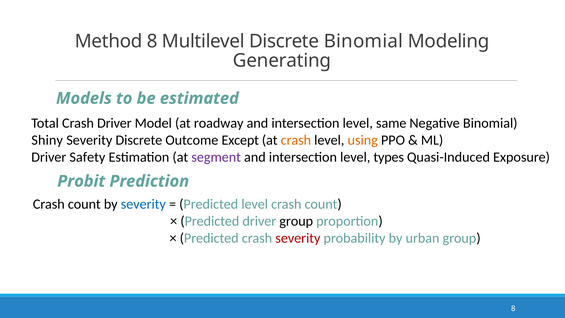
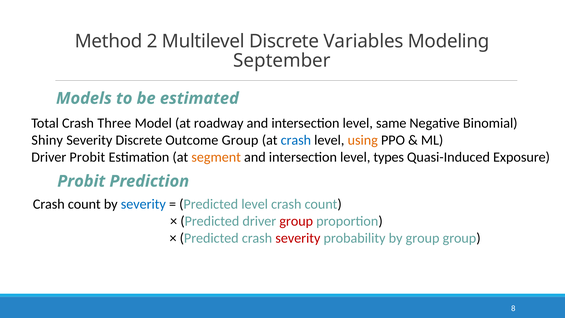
Method 8: 8 -> 2
Discrete Binomial: Binomial -> Variables
Generating: Generating -> September
Crash Driver: Driver -> Three
Outcome Except: Except -> Group
crash at (296, 140) colour: orange -> blue
Driver Safety: Safety -> Probit
segment colour: purple -> orange
group at (296, 221) colour: black -> red
by urban: urban -> group
